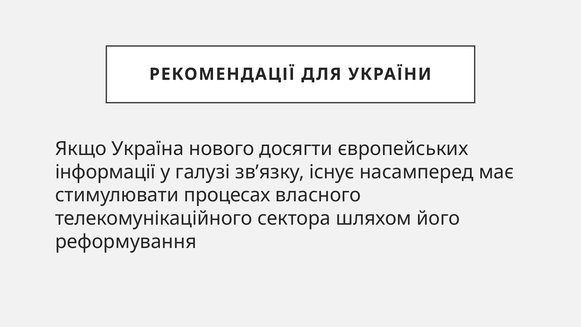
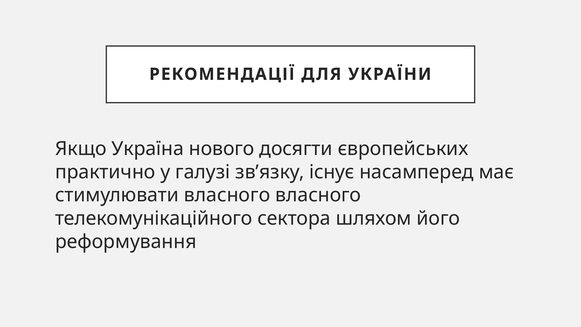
інформації: інформації -> практично
стимулювати процесах: процесах -> власного
